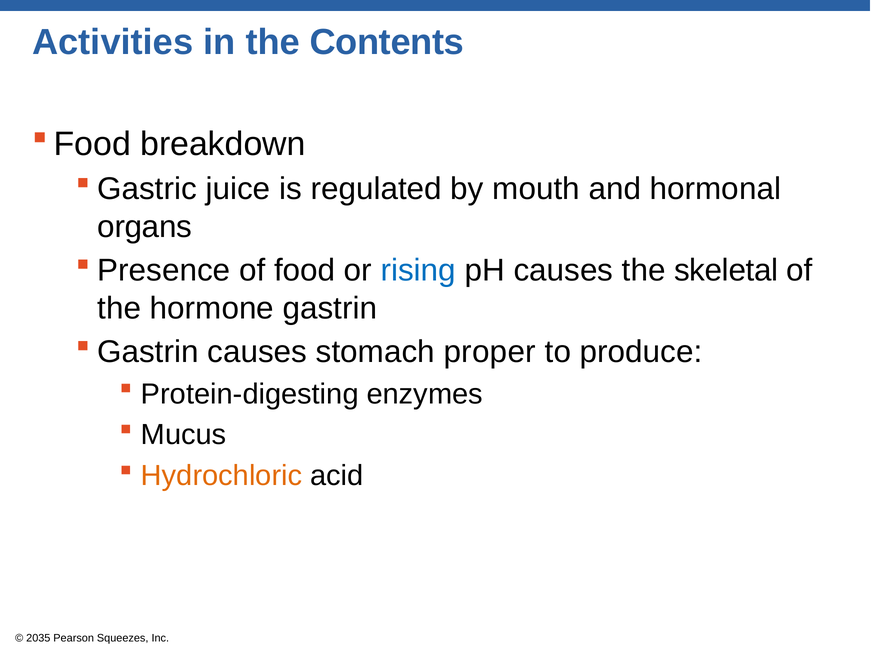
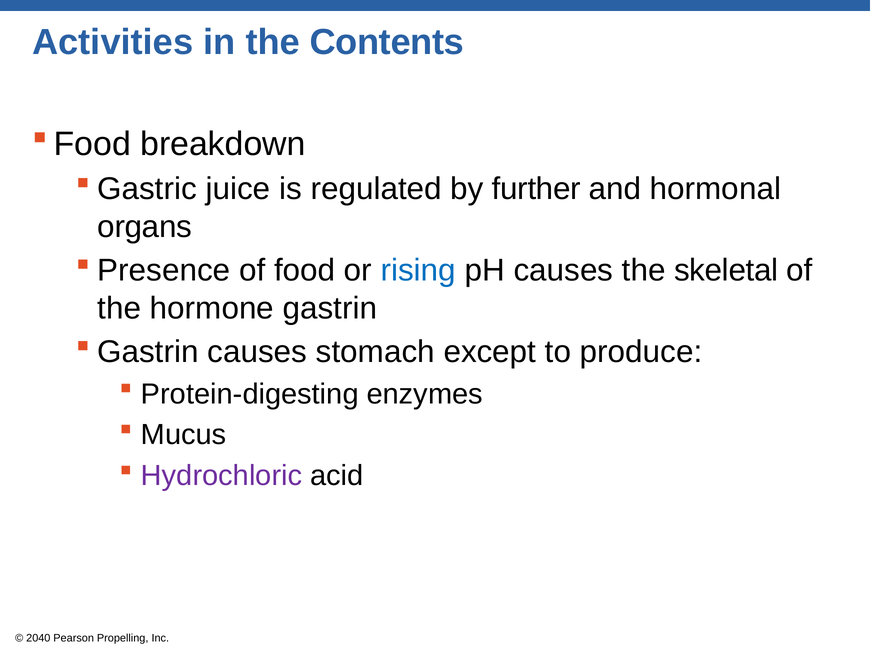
mouth: mouth -> further
proper: proper -> except
Hydrochloric colour: orange -> purple
2035: 2035 -> 2040
Squeezes: Squeezes -> Propelling
